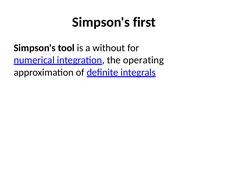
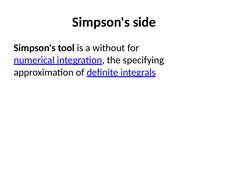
first: first -> side
operating: operating -> specifying
